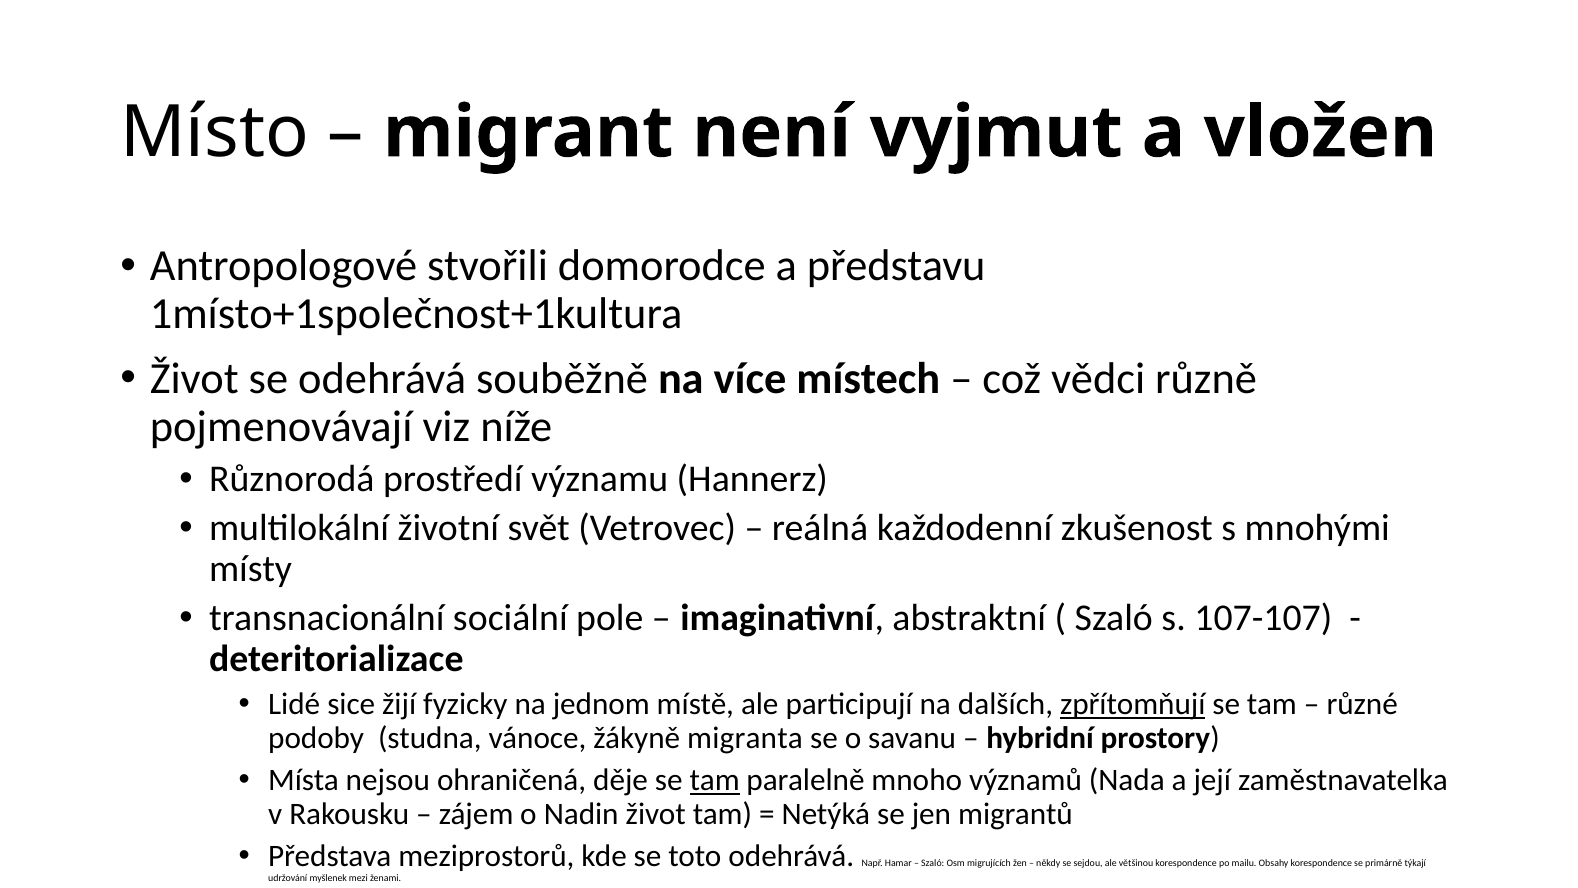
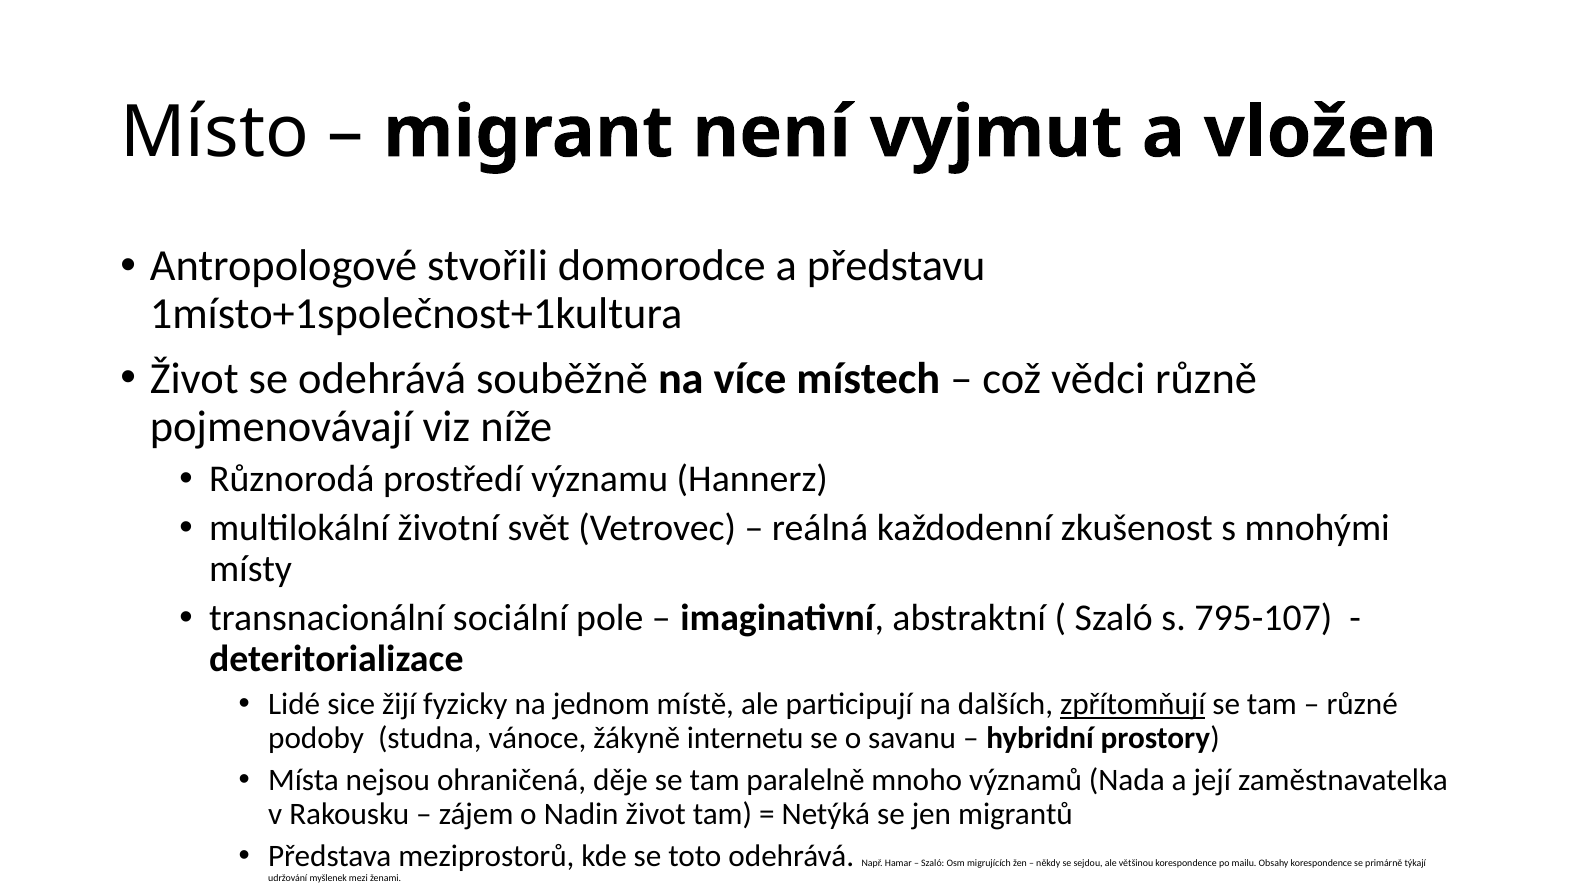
107-107: 107-107 -> 795-107
migranta: migranta -> internetu
tam at (715, 780) underline: present -> none
